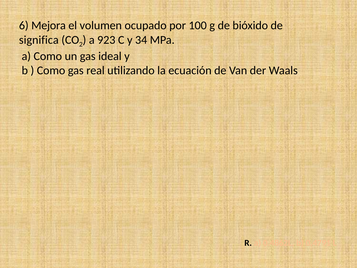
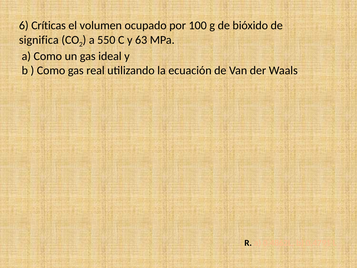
Mejora: Mejora -> Críticas
923: 923 -> 550
34: 34 -> 63
